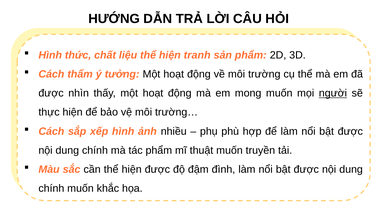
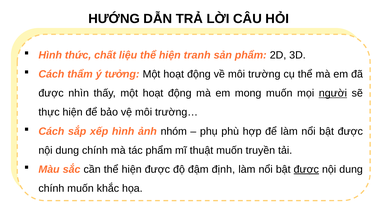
nhiều: nhiều -> nhóm
đình: đình -> định
được at (306, 170) underline: none -> present
